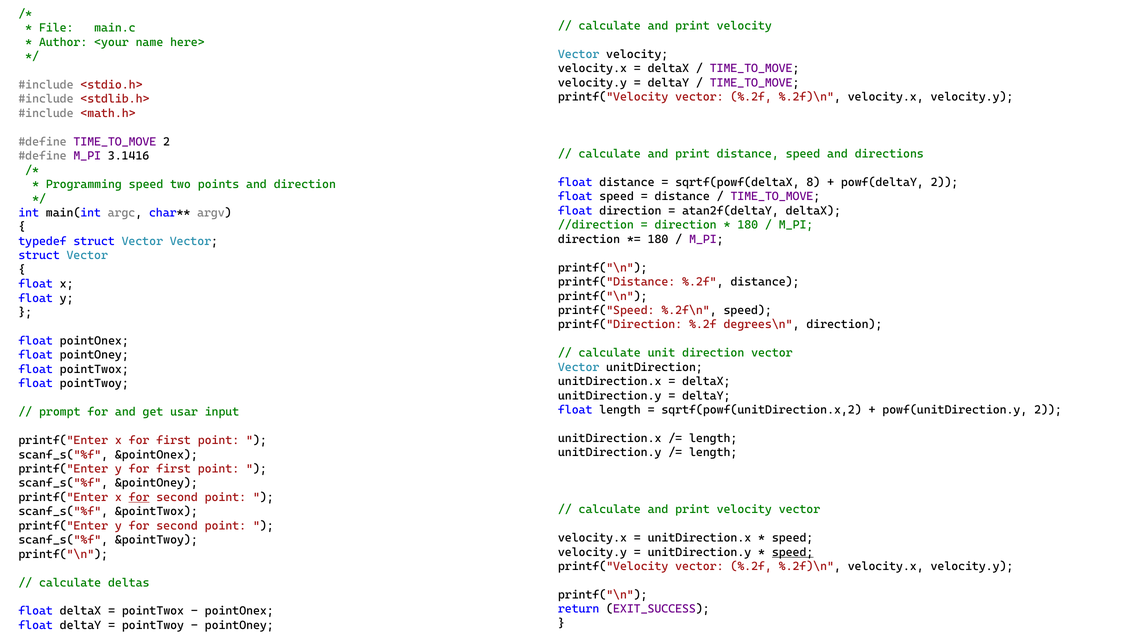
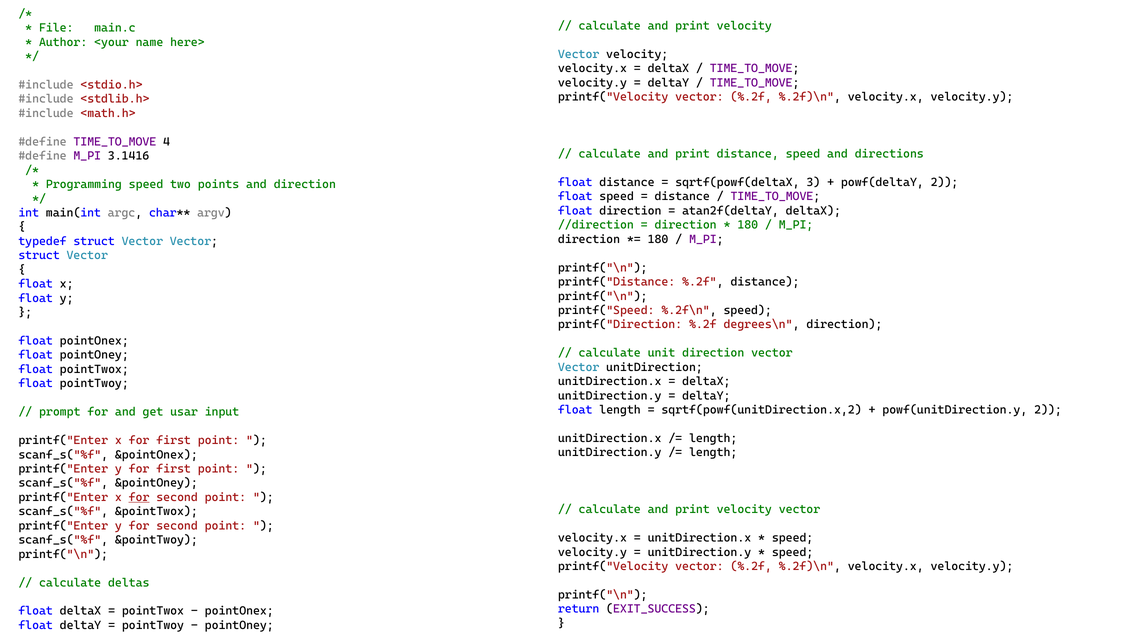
TIME_TO_MOVE 2: 2 -> 4
8: 8 -> 3
speed at (793, 552) underline: present -> none
